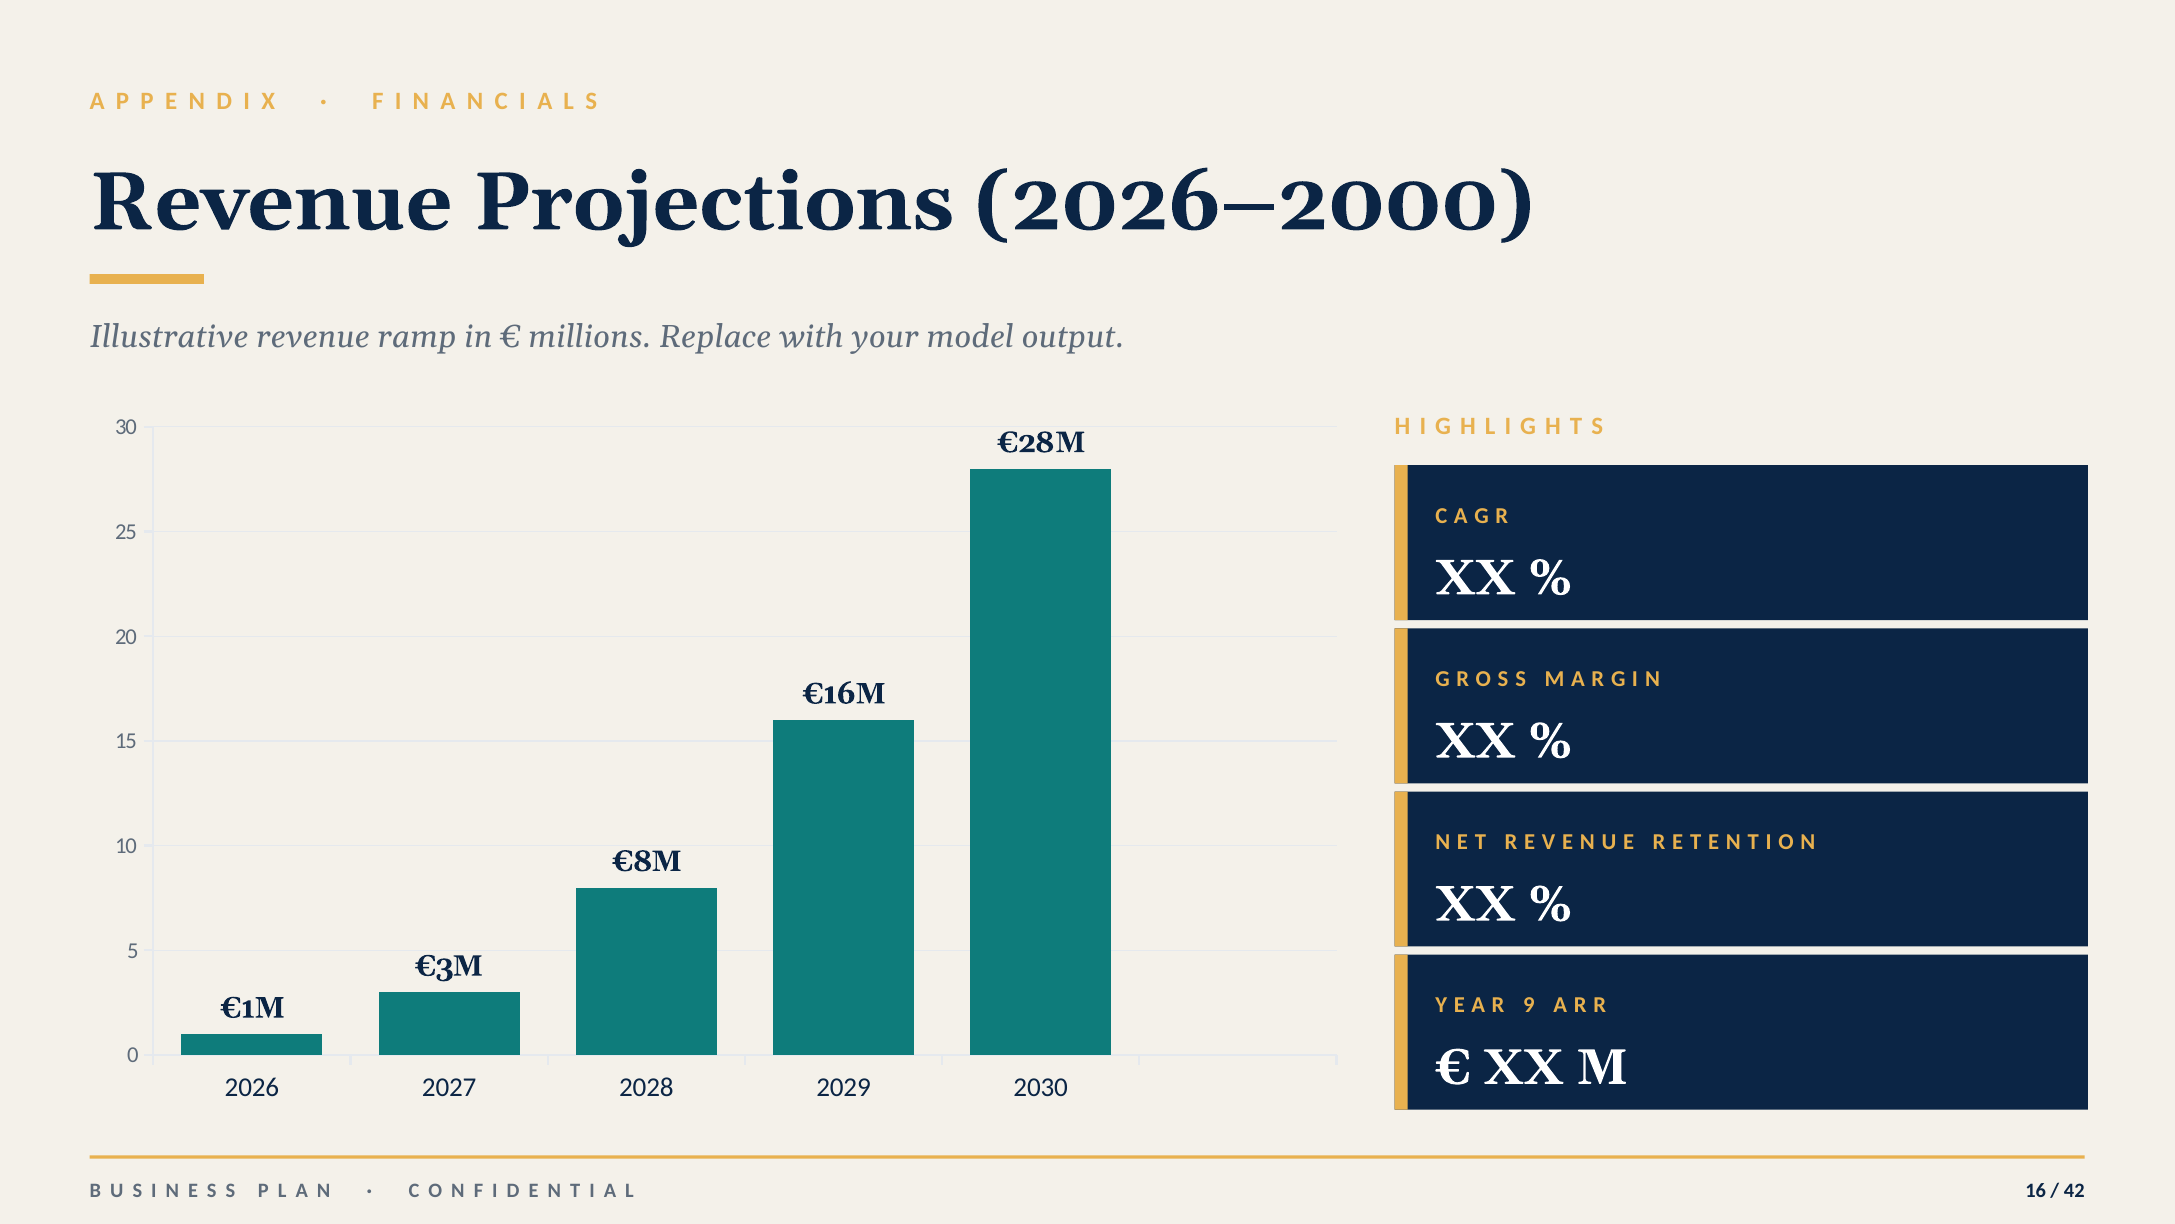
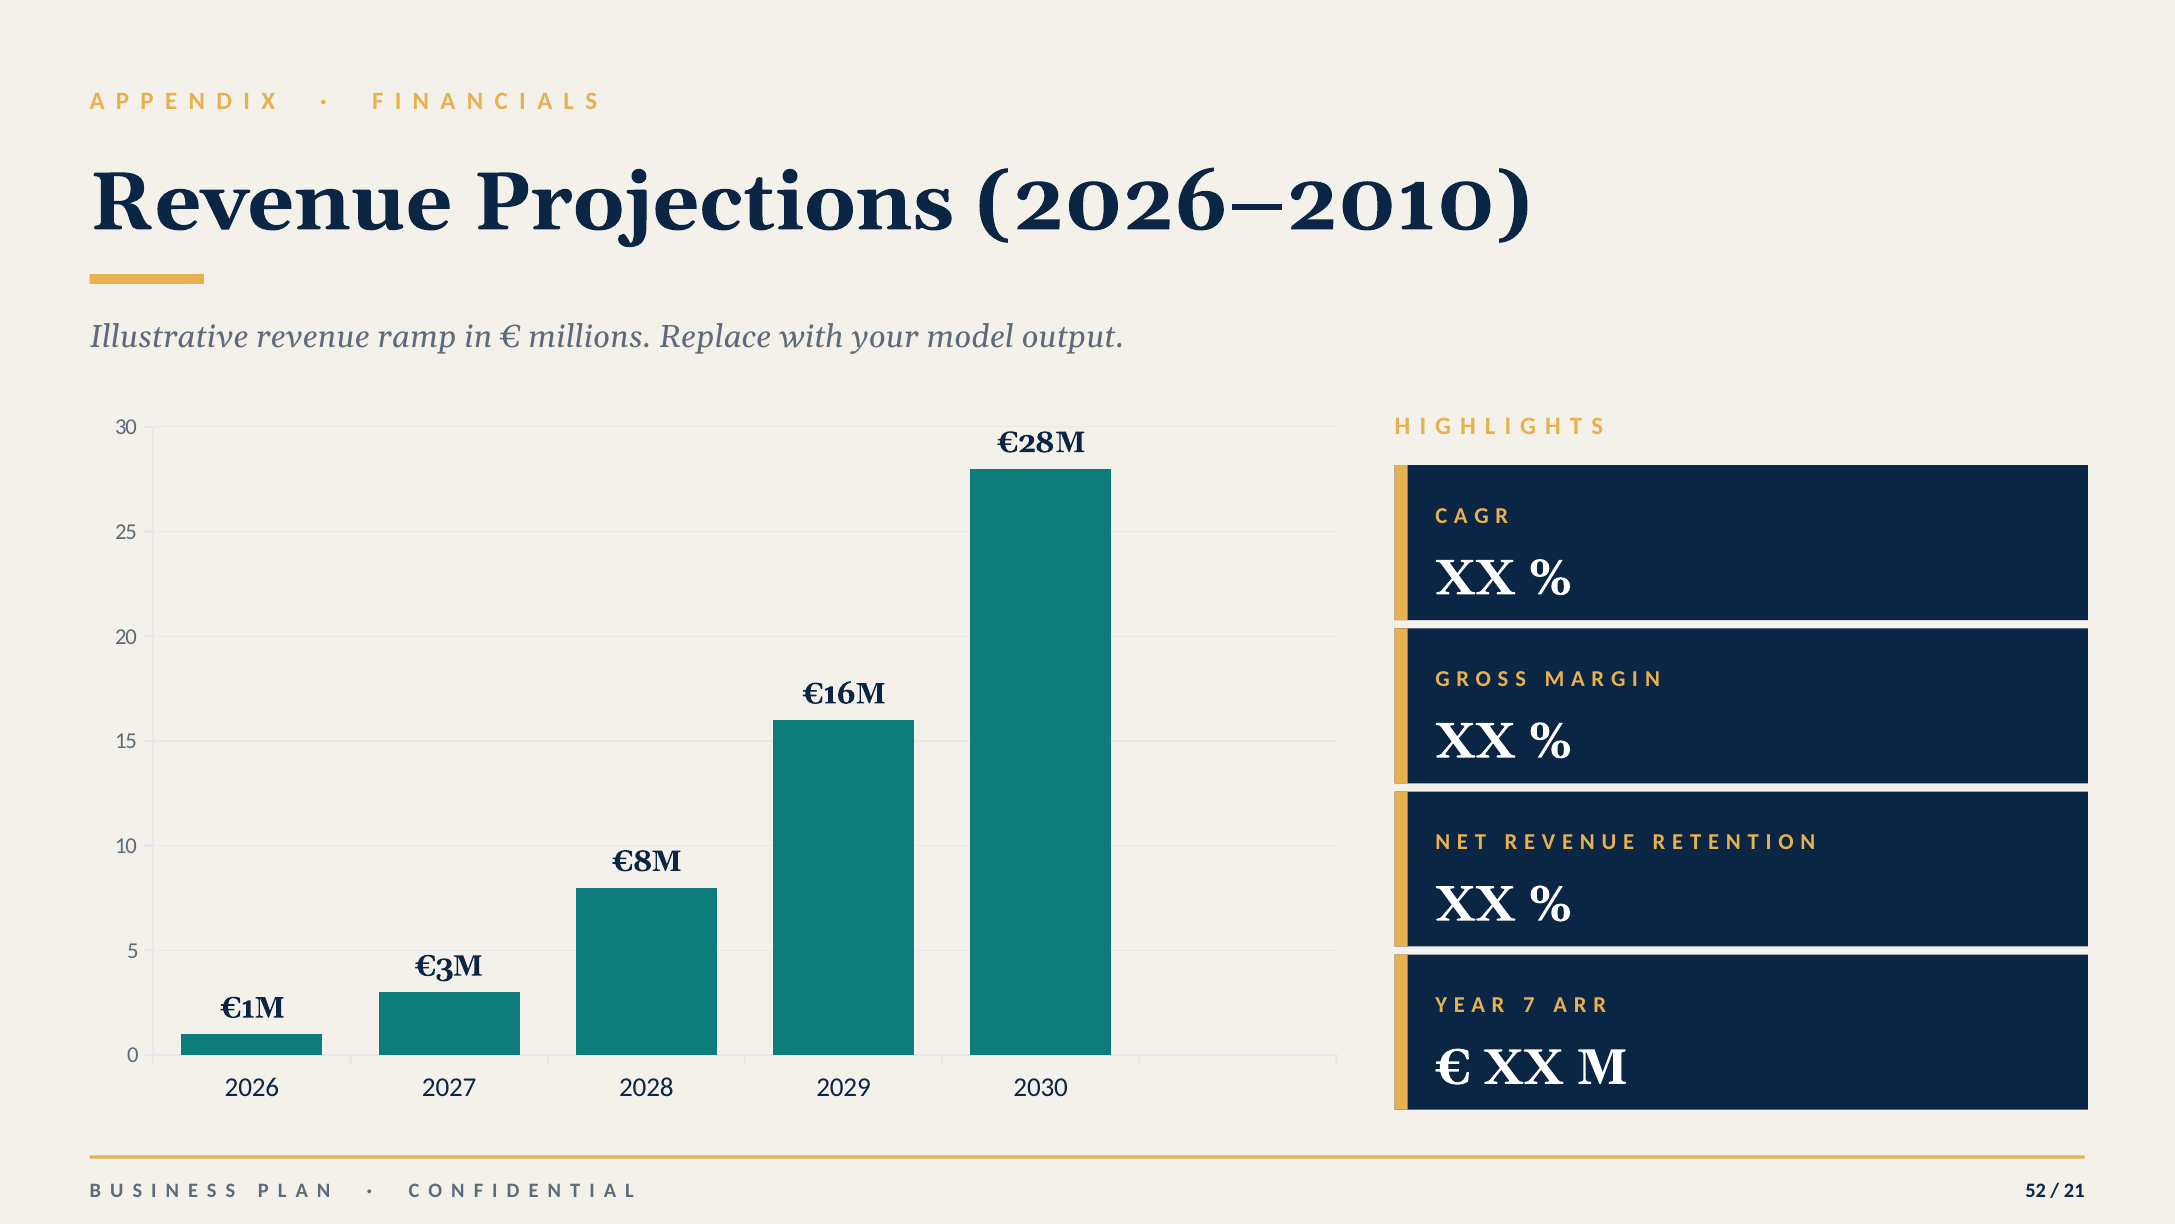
2026–2000: 2026–2000 -> 2026–2010
9: 9 -> 7
16: 16 -> 52
42: 42 -> 21
